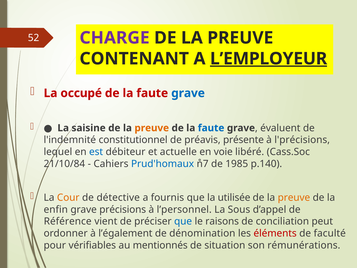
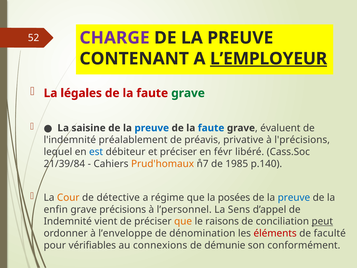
occupé: occupé -> légales
grave at (188, 93) colour: blue -> green
preuve at (152, 128) colour: orange -> blue
constitutionnel: constitutionnel -> préalablement
présente: présente -> privative
et actuelle: actuelle -> préciser
voie: voie -> févr
21/10/84: 21/10/84 -> 21/39/84
Prud'homaux colour: blue -> orange
fournis: fournis -> régime
utilisée: utilisée -> posées
preuve at (294, 197) colour: orange -> blue
Sous: Sous -> Sens
Référence: Référence -> Indemnité
que at (183, 221) colour: blue -> orange
peut underline: none -> present
l’également: l’également -> l’enveloppe
mentionnés: mentionnés -> connexions
situation: situation -> démunie
rémunérations: rémunérations -> conformément
